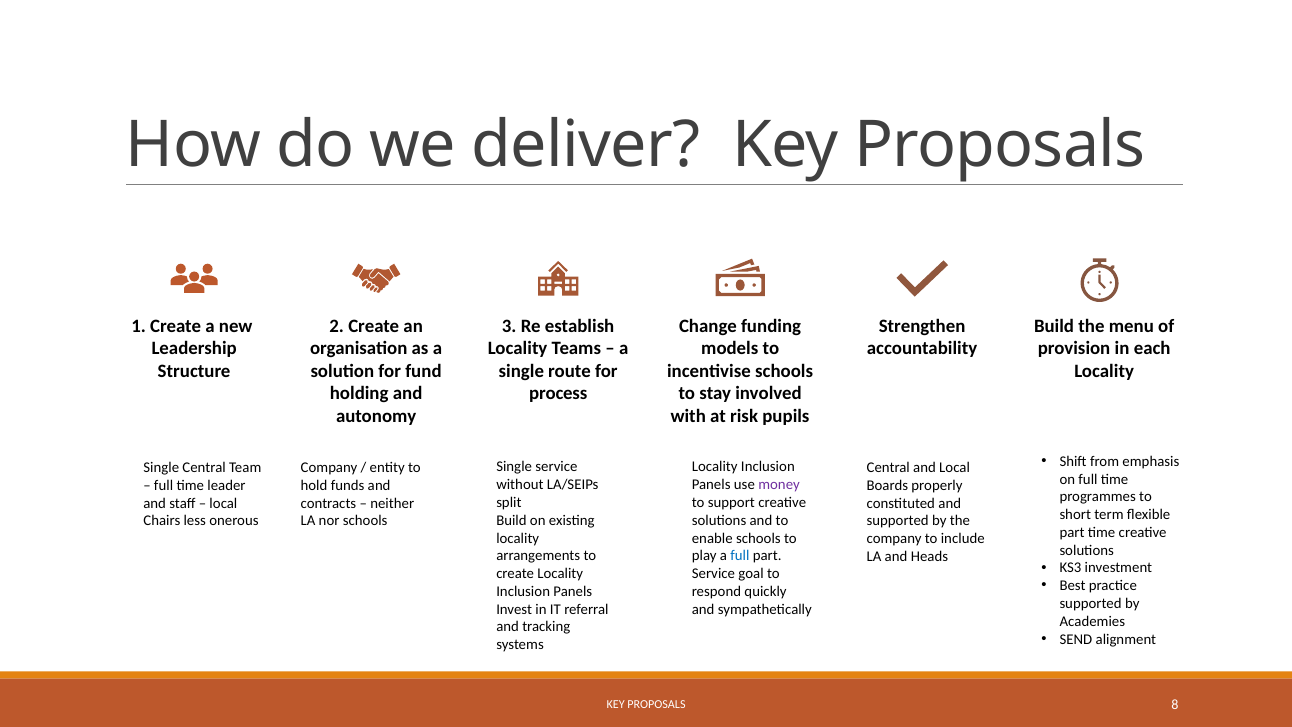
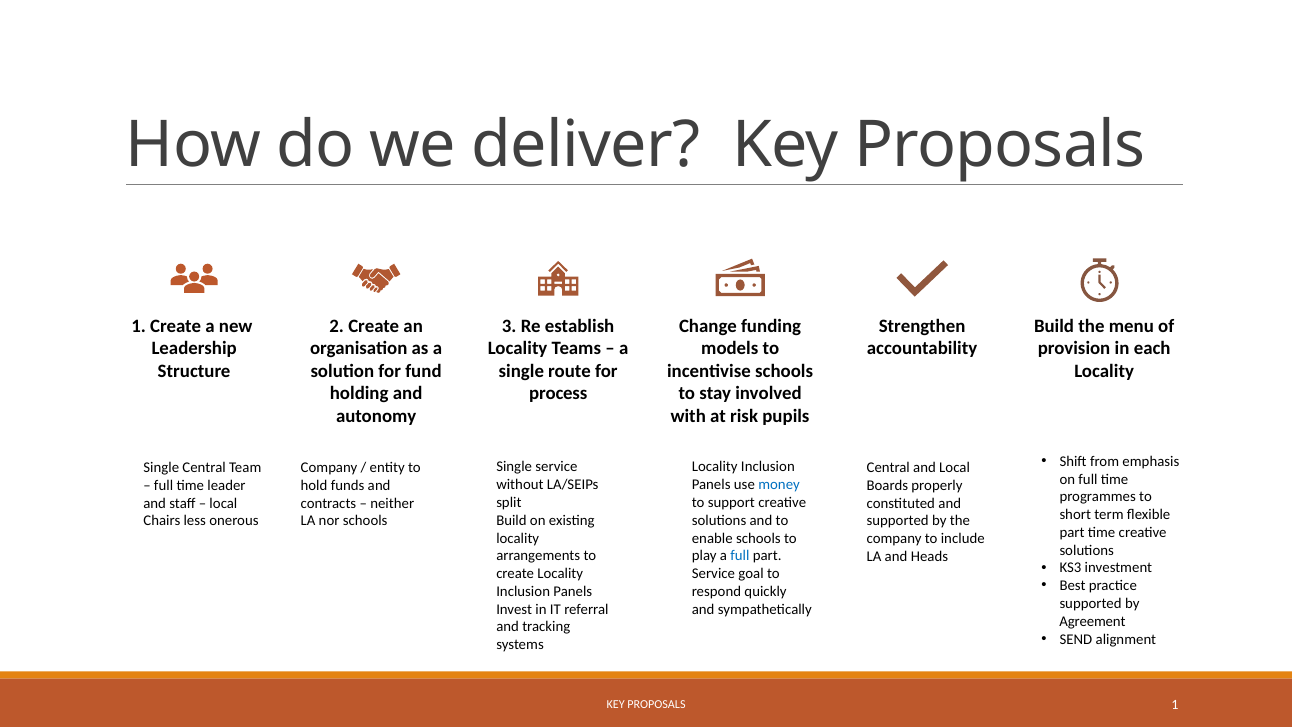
money colour: purple -> blue
Academies: Academies -> Agreement
8 at (1175, 705): 8 -> 1
